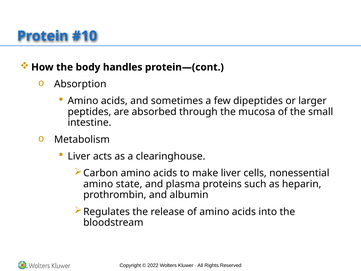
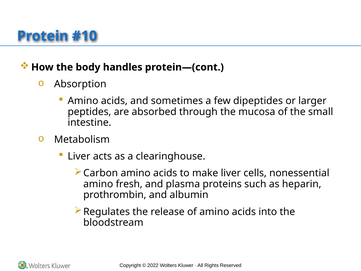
state: state -> fresh
